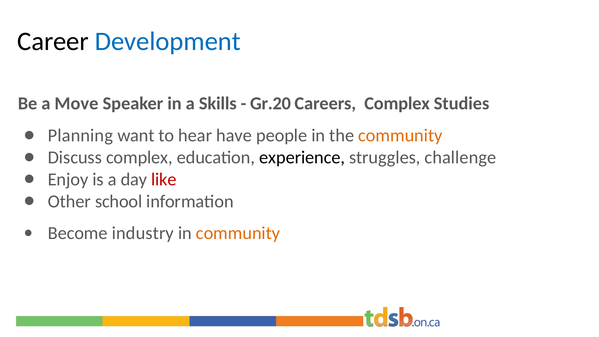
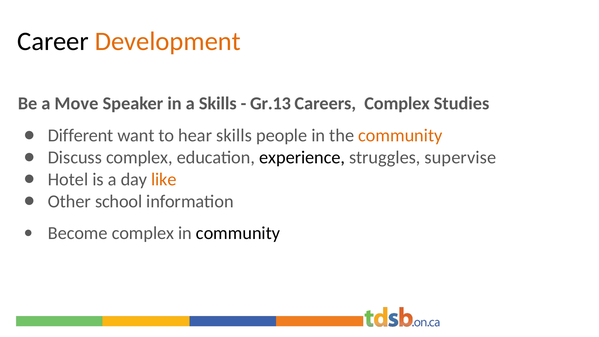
Development colour: blue -> orange
Gr.20: Gr.20 -> Gr.13
Planning: Planning -> Different
hear have: have -> skills
challenge: challenge -> supervise
Enjoy: Enjoy -> Hotel
like colour: red -> orange
Become industry: industry -> complex
community at (238, 233) colour: orange -> black
